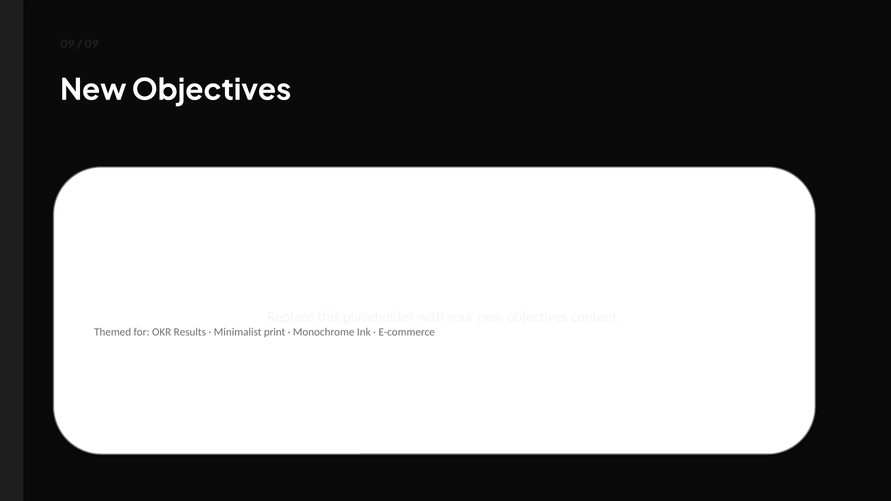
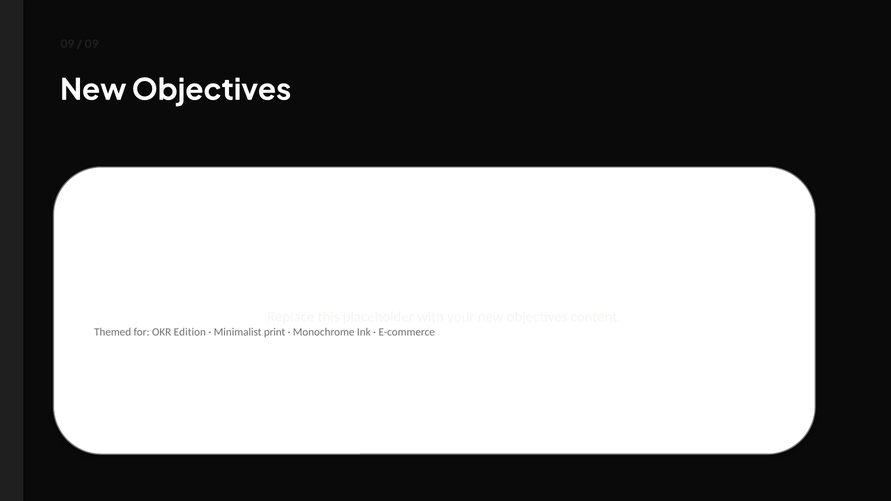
Results: Results -> Edition
